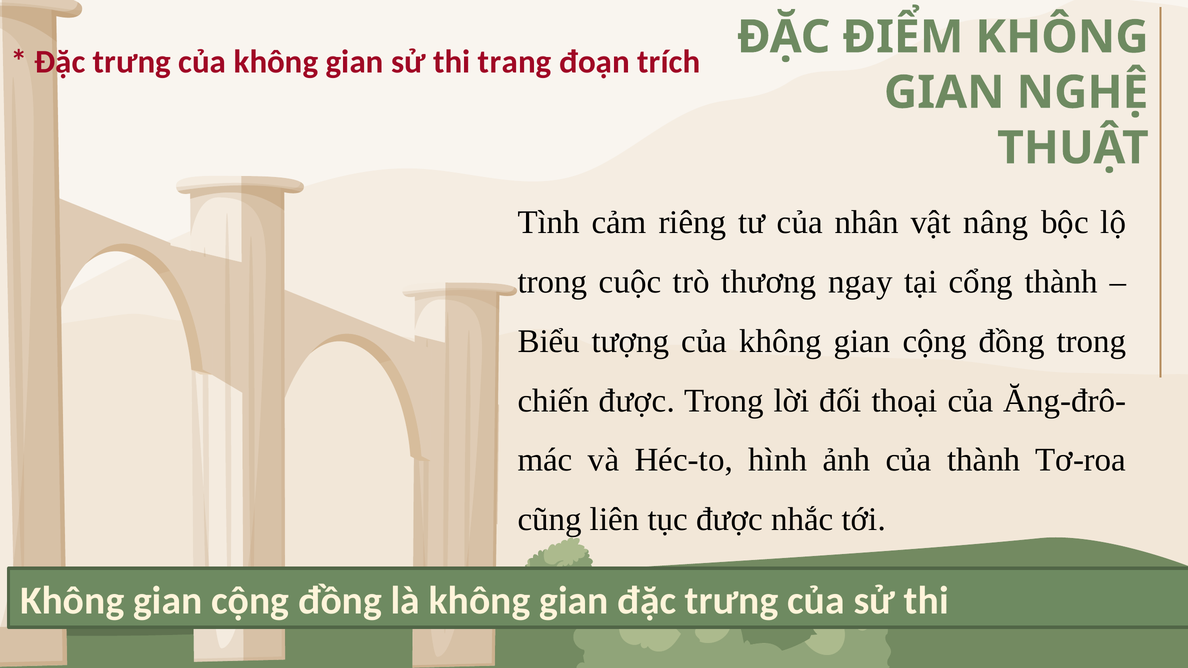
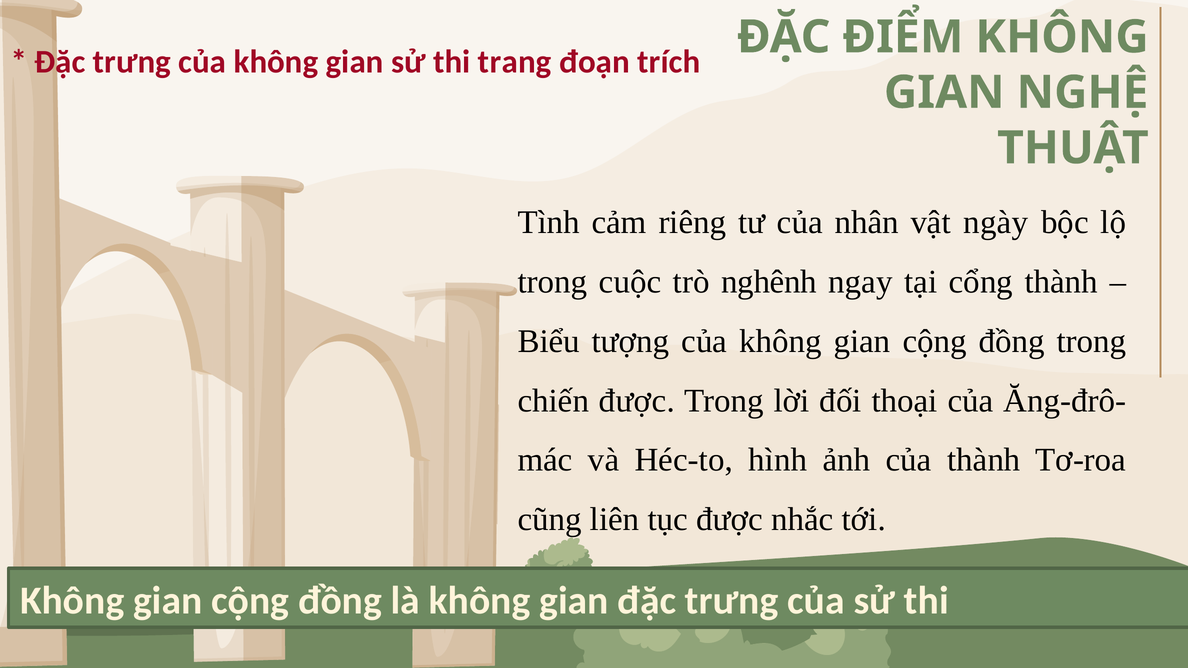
nâng: nâng -> ngày
thương: thương -> nghênh
